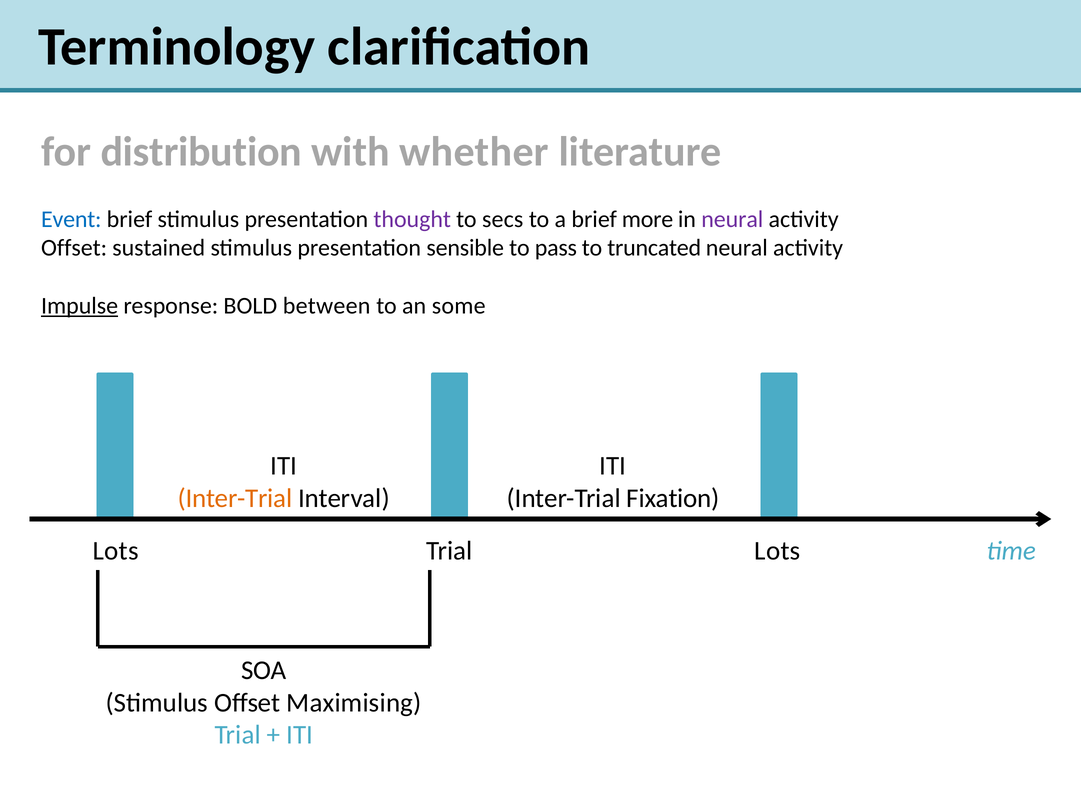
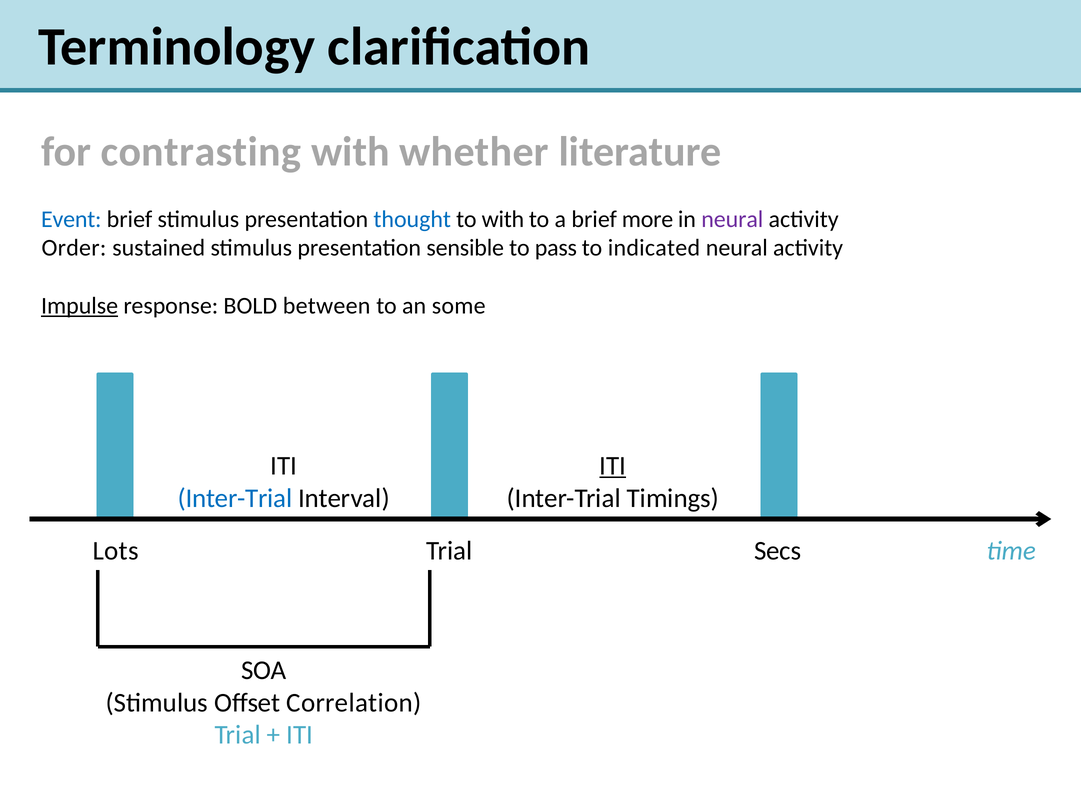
distribution: distribution -> contrasting
thought colour: purple -> blue
to secs: secs -> with
Offset at (74, 248): Offset -> Order
truncated: truncated -> indicated
ITI at (613, 466) underline: none -> present
Inter-Trial at (235, 498) colour: orange -> blue
Fixation: Fixation -> Timings
Trial Lots: Lots -> Secs
Maximising: Maximising -> Correlation
